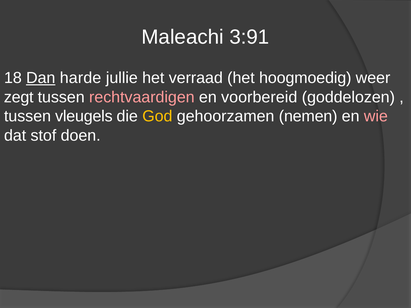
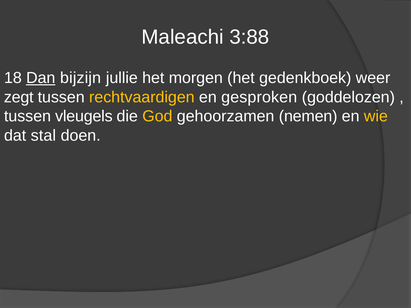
3:91: 3:91 -> 3:88
harde: harde -> bijzijn
verraad: verraad -> morgen
hoogmoedig: hoogmoedig -> gedenkboek
rechtvaardigen colour: pink -> yellow
voorbereid: voorbereid -> gesproken
wie colour: pink -> yellow
stof: stof -> stal
